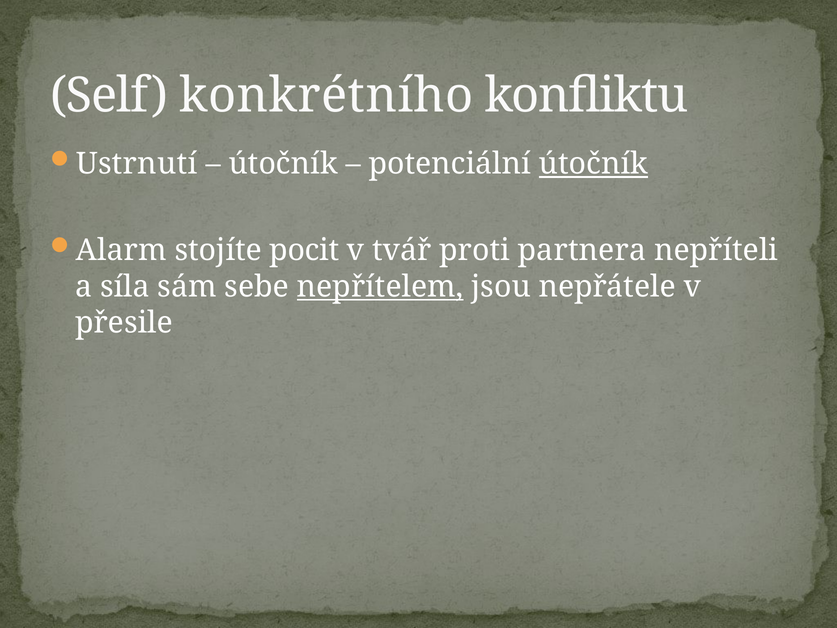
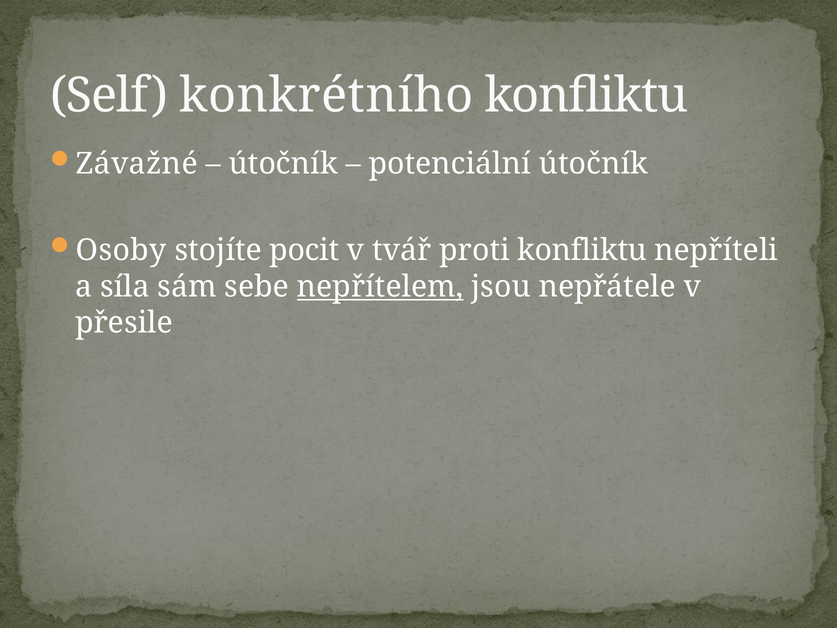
Ustrnutí: Ustrnutí -> Závažné
útočník at (593, 164) underline: present -> none
Alarm: Alarm -> Osoby
proti partnera: partnera -> konfliktu
